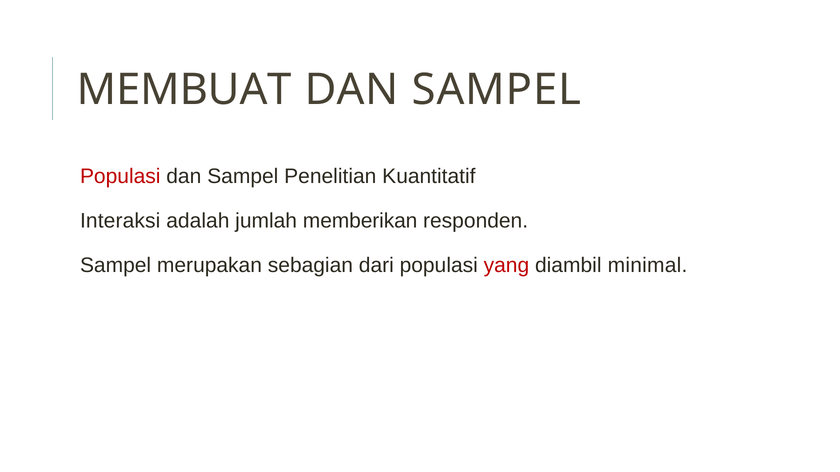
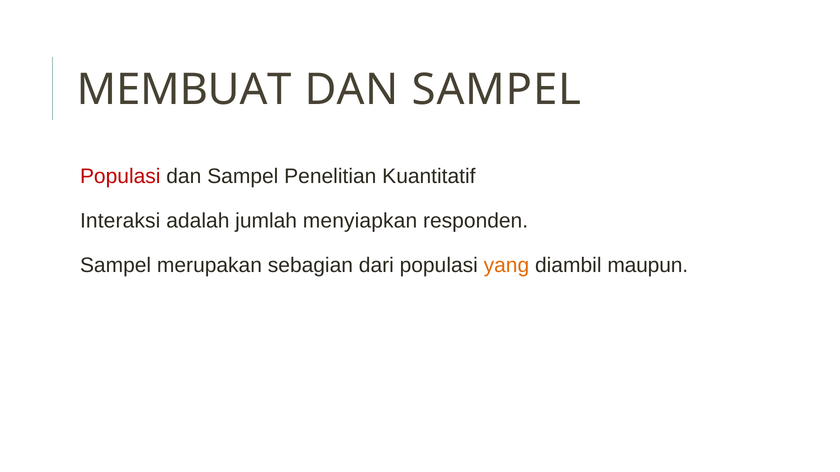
memberikan: memberikan -> menyiapkan
yang colour: red -> orange
minimal: minimal -> maupun
